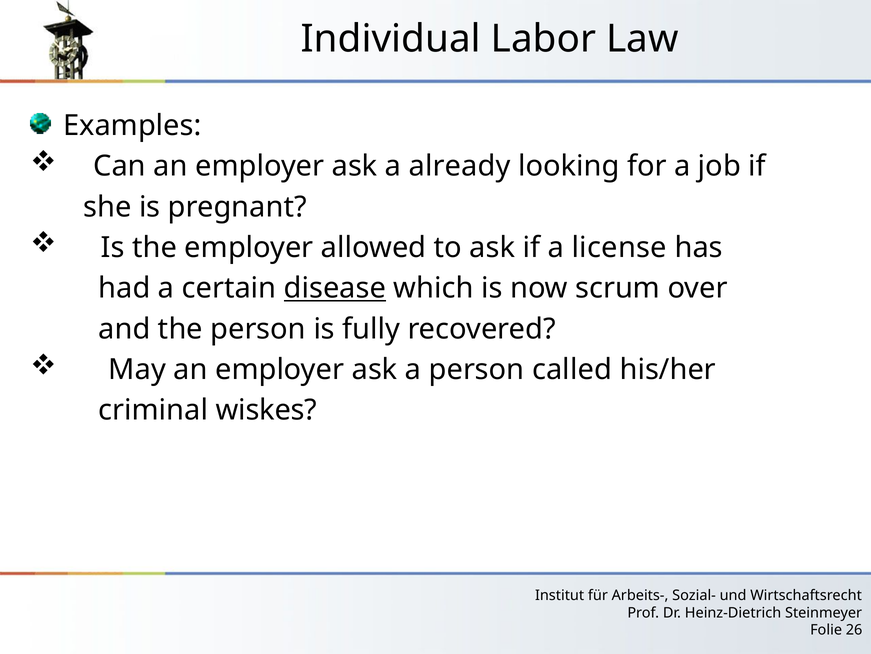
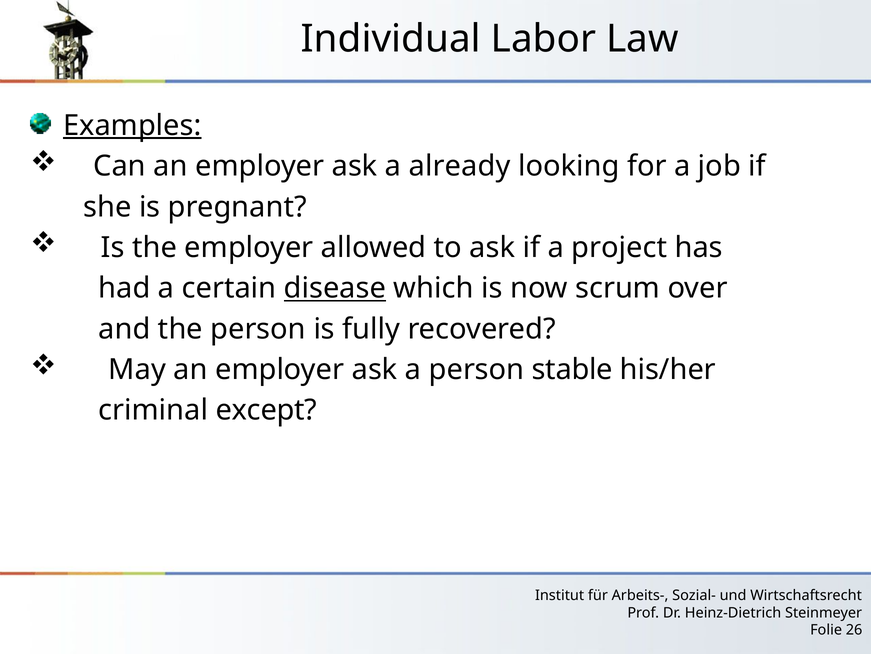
Examples underline: none -> present
license: license -> project
called: called -> stable
wiskes: wiskes -> except
